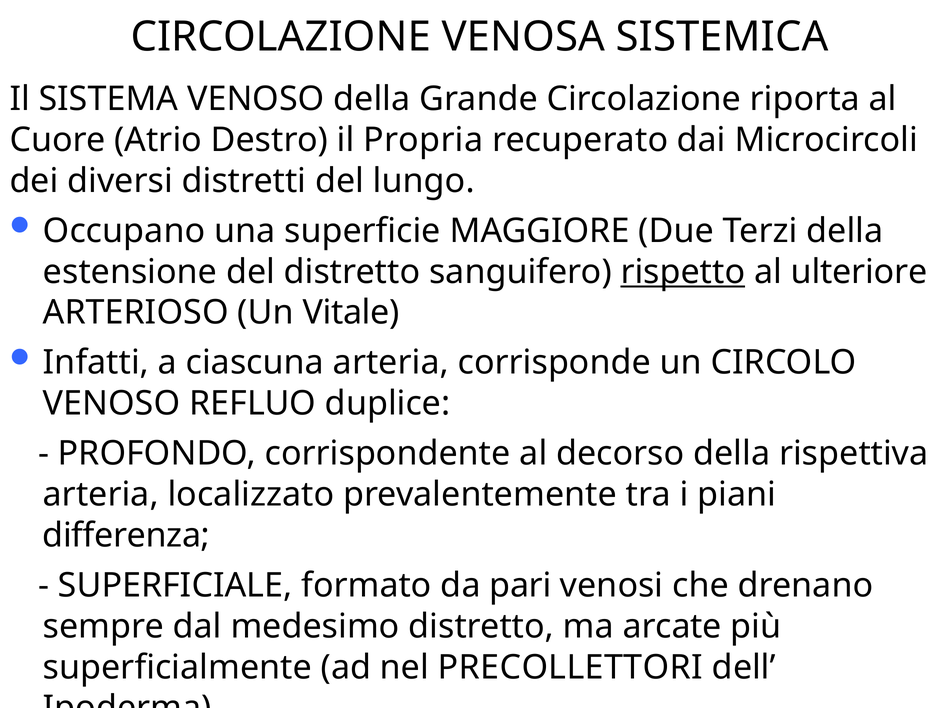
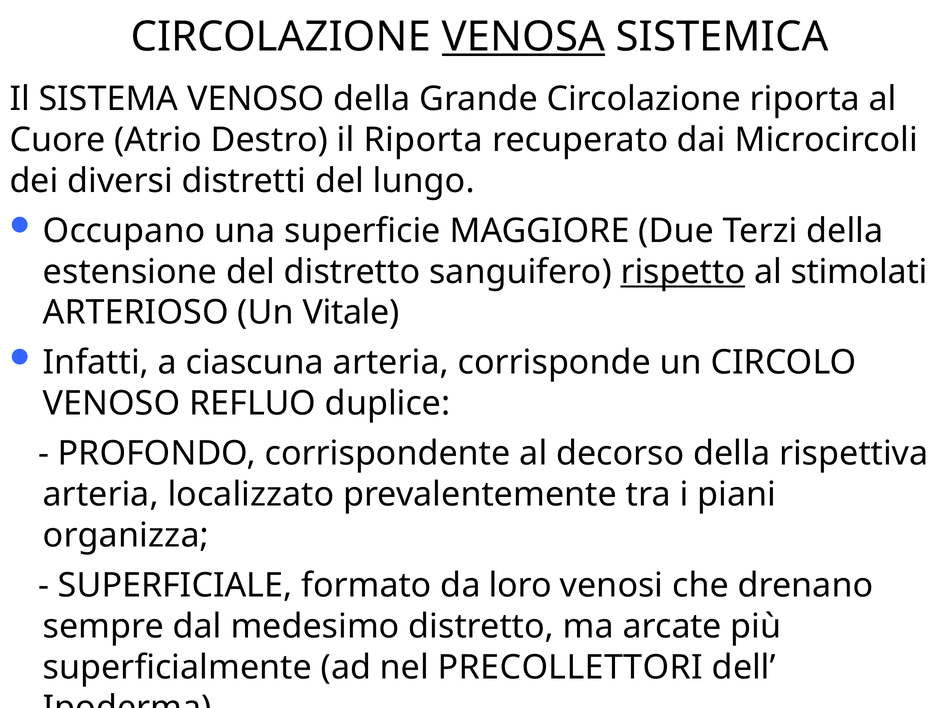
VENOSA underline: none -> present
il Propria: Propria -> Riporta
ulteriore: ulteriore -> stimolati
differenza: differenza -> organizza
pari: pari -> loro
